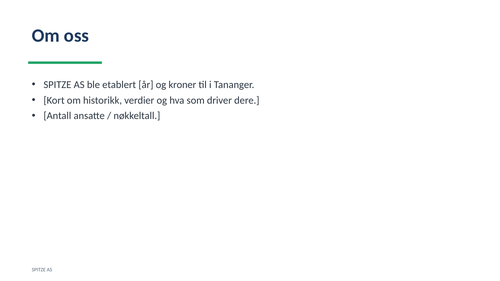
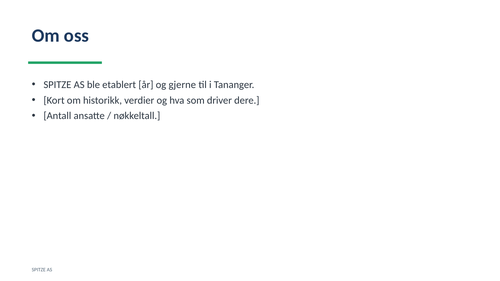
kroner: kroner -> gjerne
